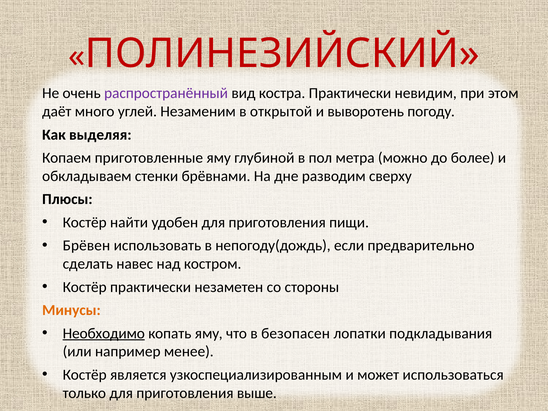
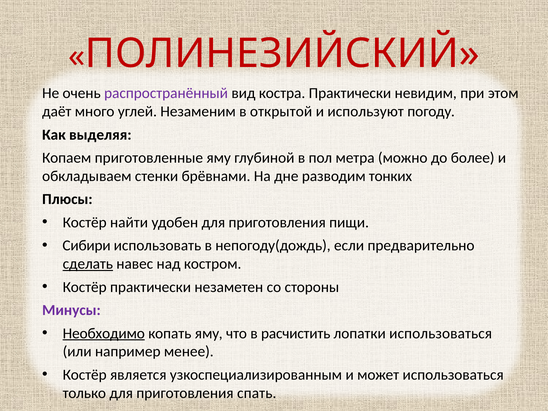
выворотень: выворотень -> используют
сверху: сверху -> тонких
Брёвен: Брёвен -> Сибири
сделать underline: none -> present
Минусы colour: orange -> purple
безопасен: безопасен -> расчистить
лопатки подкладывания: подкладывания -> использоваться
выше: выше -> спать
